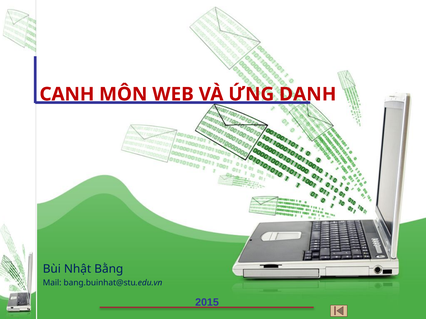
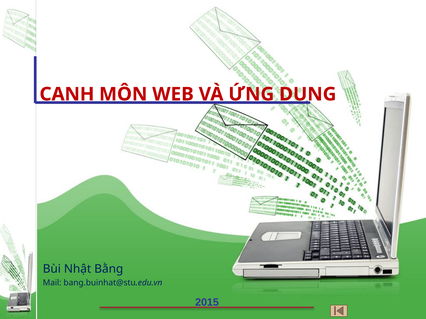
DANH: DANH -> DUNG
